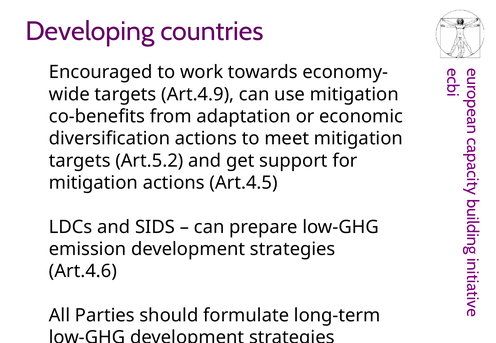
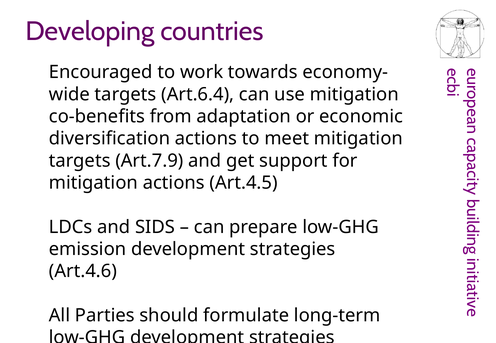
Art.4.9: Art.4.9 -> Art.6.4
Art.5.2: Art.5.2 -> Art.7.9
